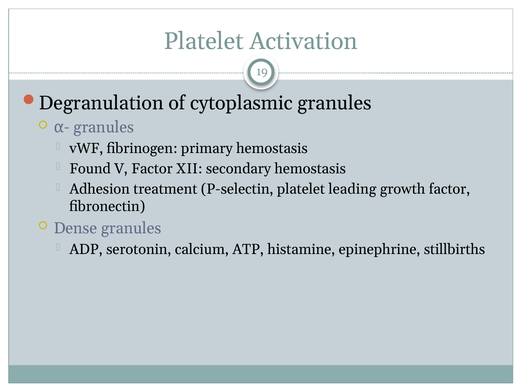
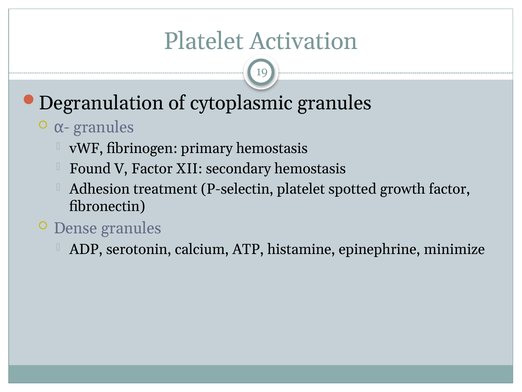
leading: leading -> spotted
stillbirths: stillbirths -> minimize
